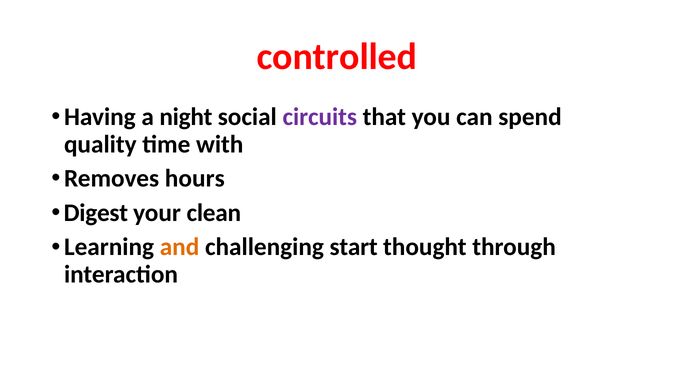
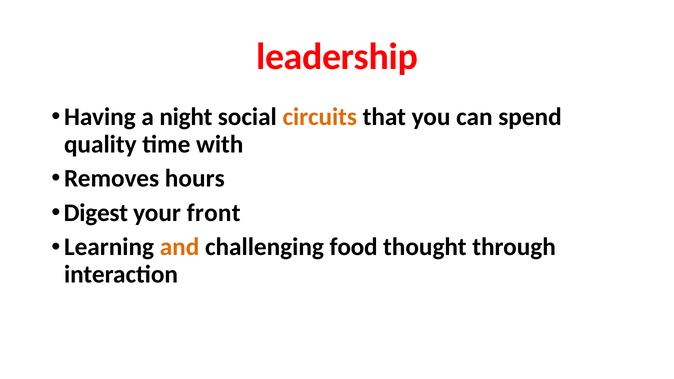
controlled: controlled -> leadership
circuits colour: purple -> orange
clean: clean -> front
start: start -> food
